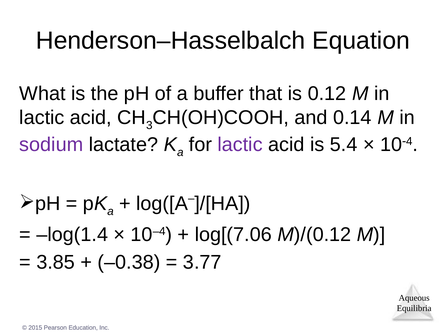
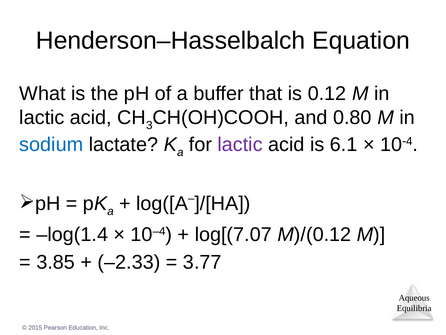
0.14: 0.14 -> 0.80
sodium colour: purple -> blue
5.4: 5.4 -> 6.1
log[(7.06: log[(7.06 -> log[(7.07
–0.38: –0.38 -> –2.33
